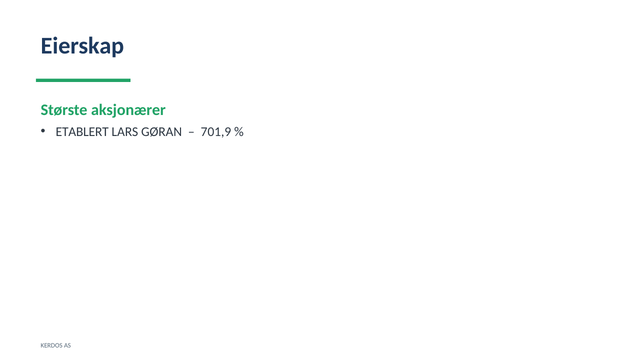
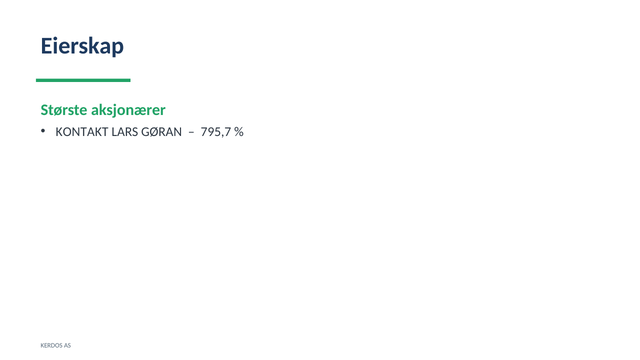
ETABLERT: ETABLERT -> KONTAKT
701,9: 701,9 -> 795,7
